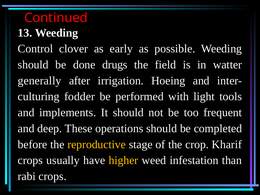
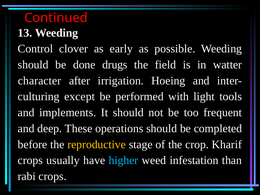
generally: generally -> character
fodder: fodder -> except
higher colour: yellow -> light blue
